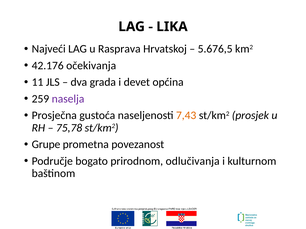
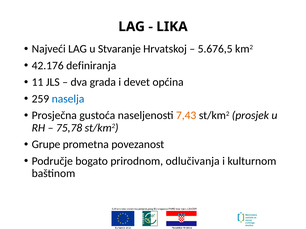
Rasprava: Rasprava -> Stvaranje
očekivanja: očekivanja -> definiranja
naselja colour: purple -> blue
